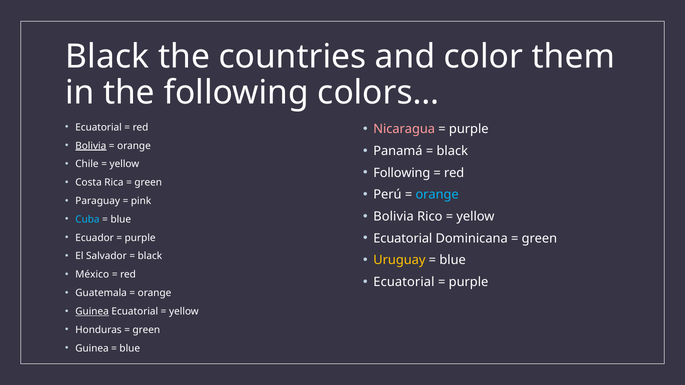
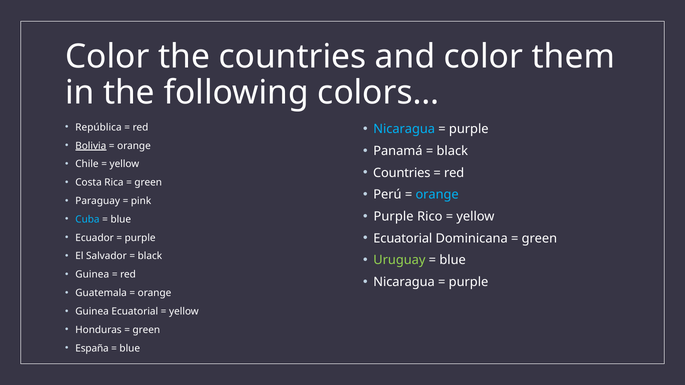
Black at (107, 57): Black -> Color
Ecuatorial at (99, 127): Ecuatorial -> República
Nicaragua at (404, 129) colour: pink -> light blue
Following at (402, 173): Following -> Countries
Bolivia at (394, 217): Bolivia -> Purple
Uruguay colour: yellow -> light green
México at (92, 275): México -> Guinea
Ecuatorial at (404, 282): Ecuatorial -> Nicaragua
Guinea at (92, 312) underline: present -> none
Guinea at (92, 349): Guinea -> España
